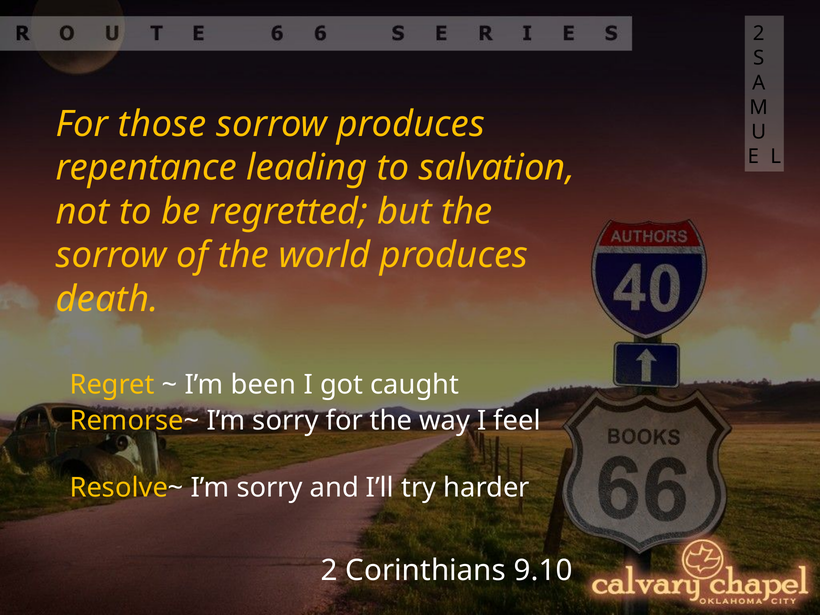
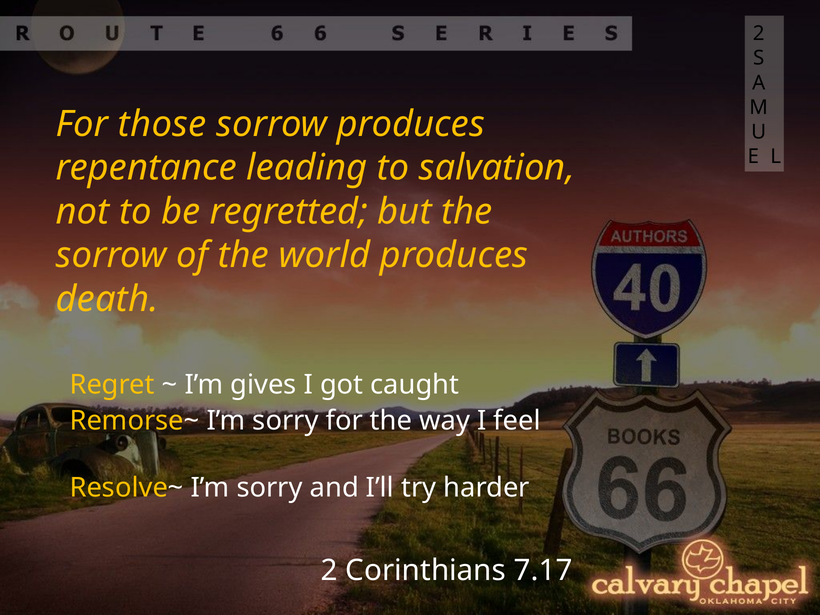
been: been -> gives
9.10: 9.10 -> 7.17
